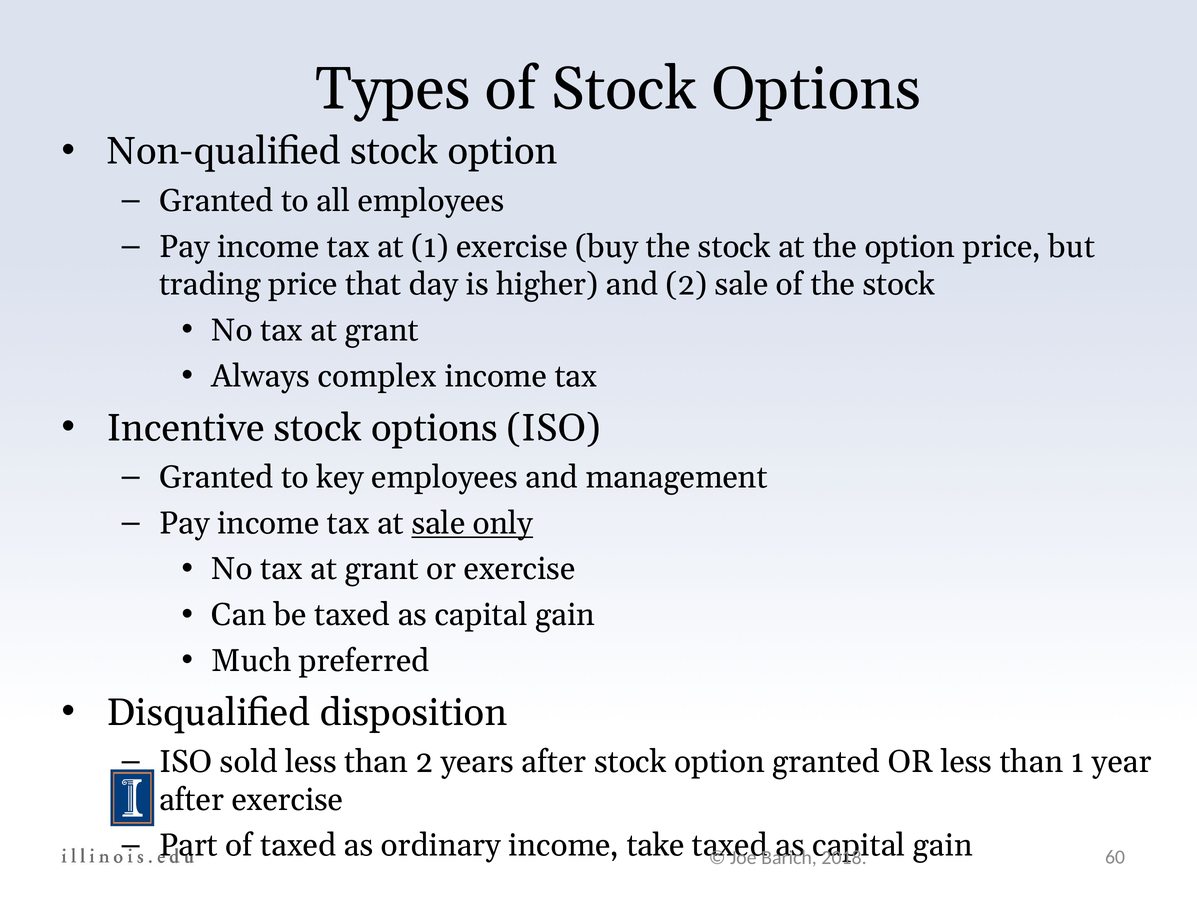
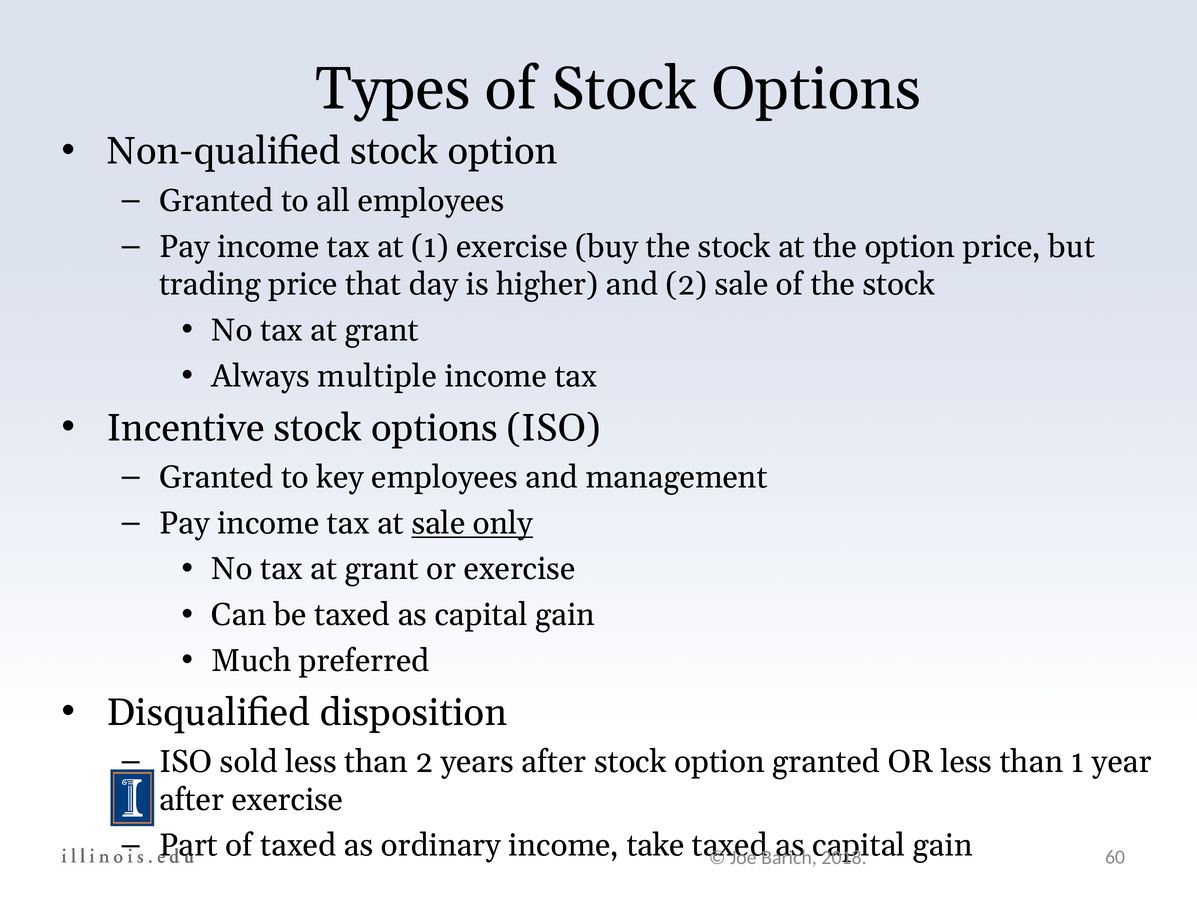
complex: complex -> multiple
